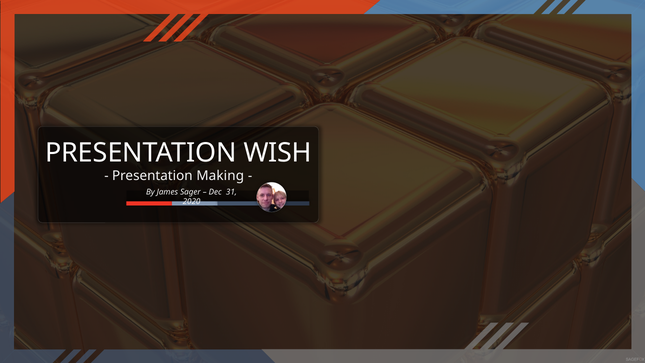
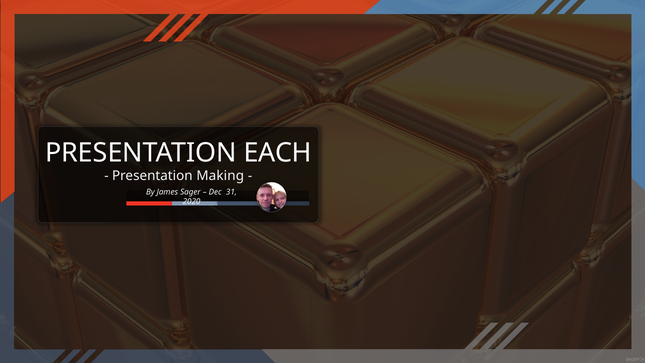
WISH: WISH -> EACH
